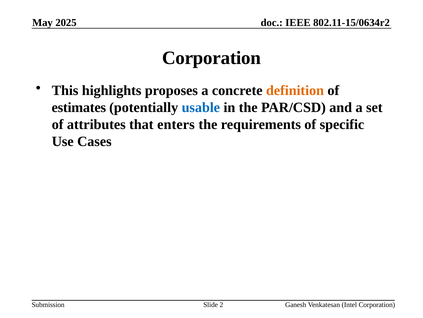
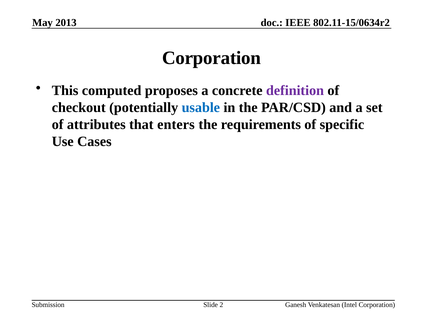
2025: 2025 -> 2013
highlights: highlights -> computed
definition colour: orange -> purple
estimates: estimates -> checkout
